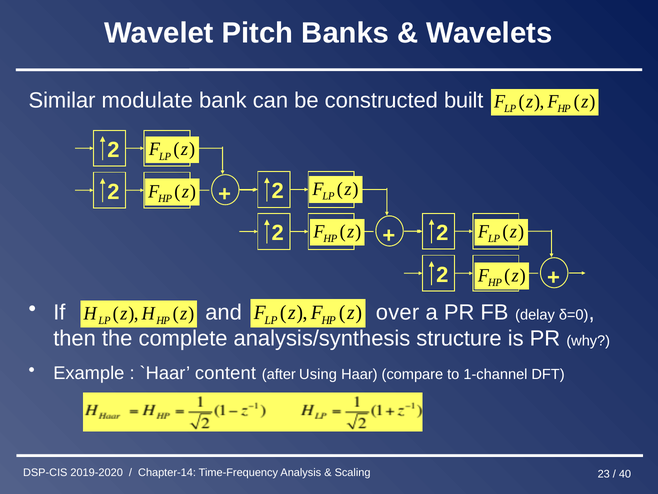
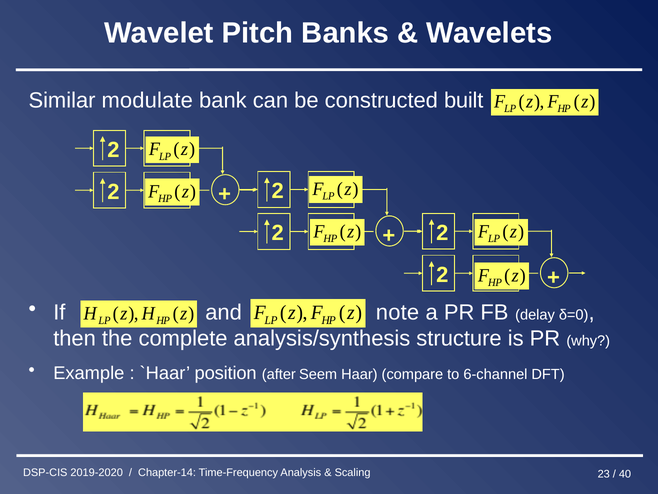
over: over -> note
content: content -> position
Using: Using -> Seem
1-channel: 1-channel -> 6-channel
